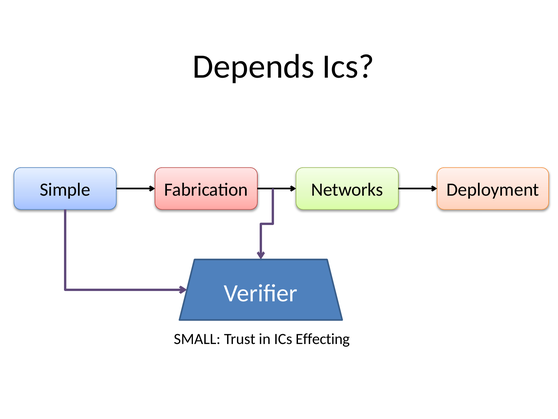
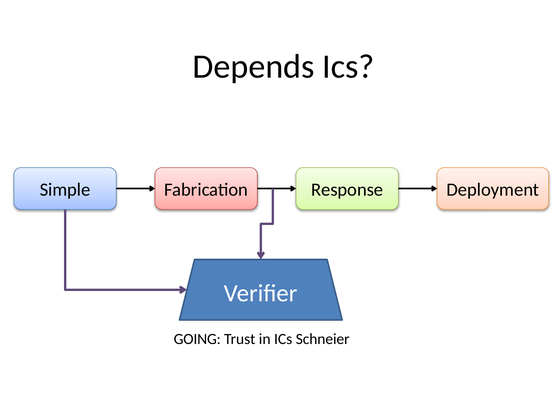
Networks: Networks -> Response
SMALL: SMALL -> GOING
Effecting: Effecting -> Schneier
